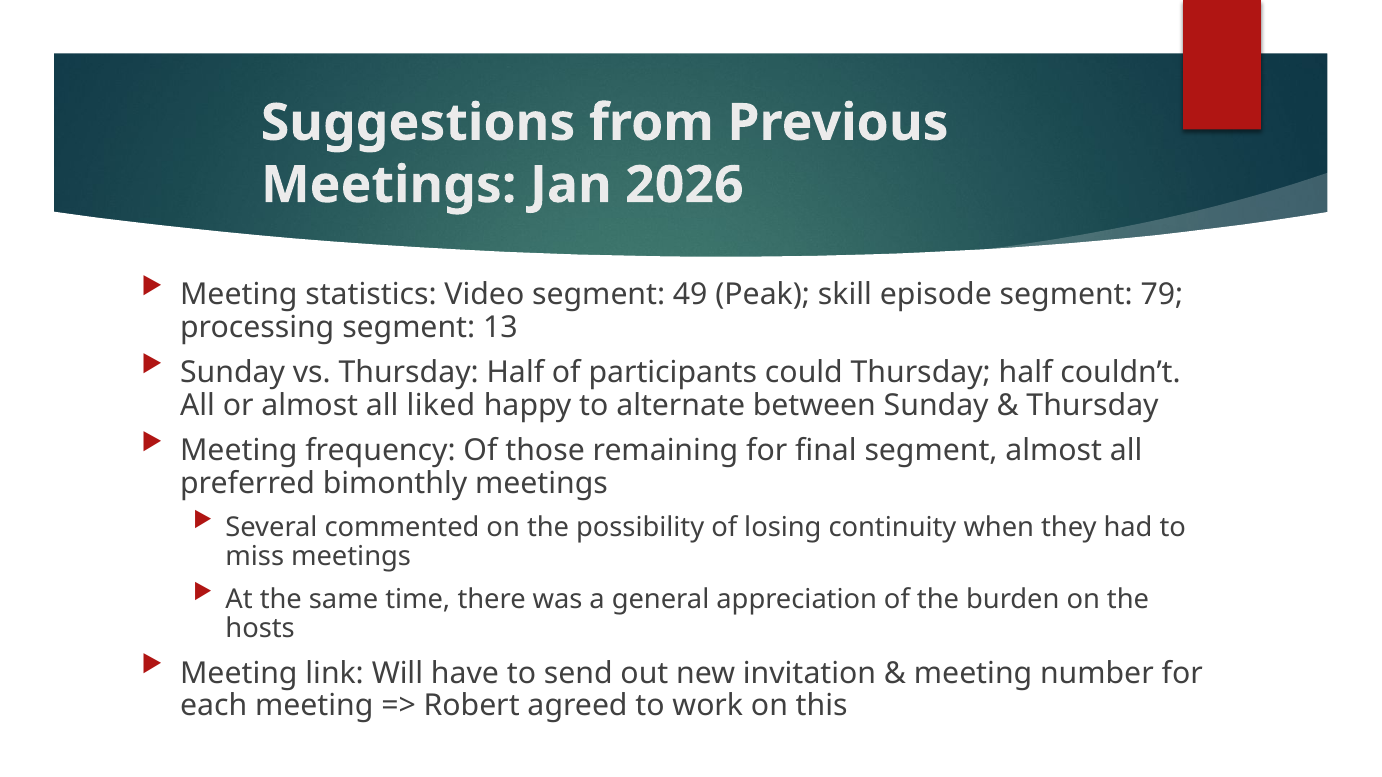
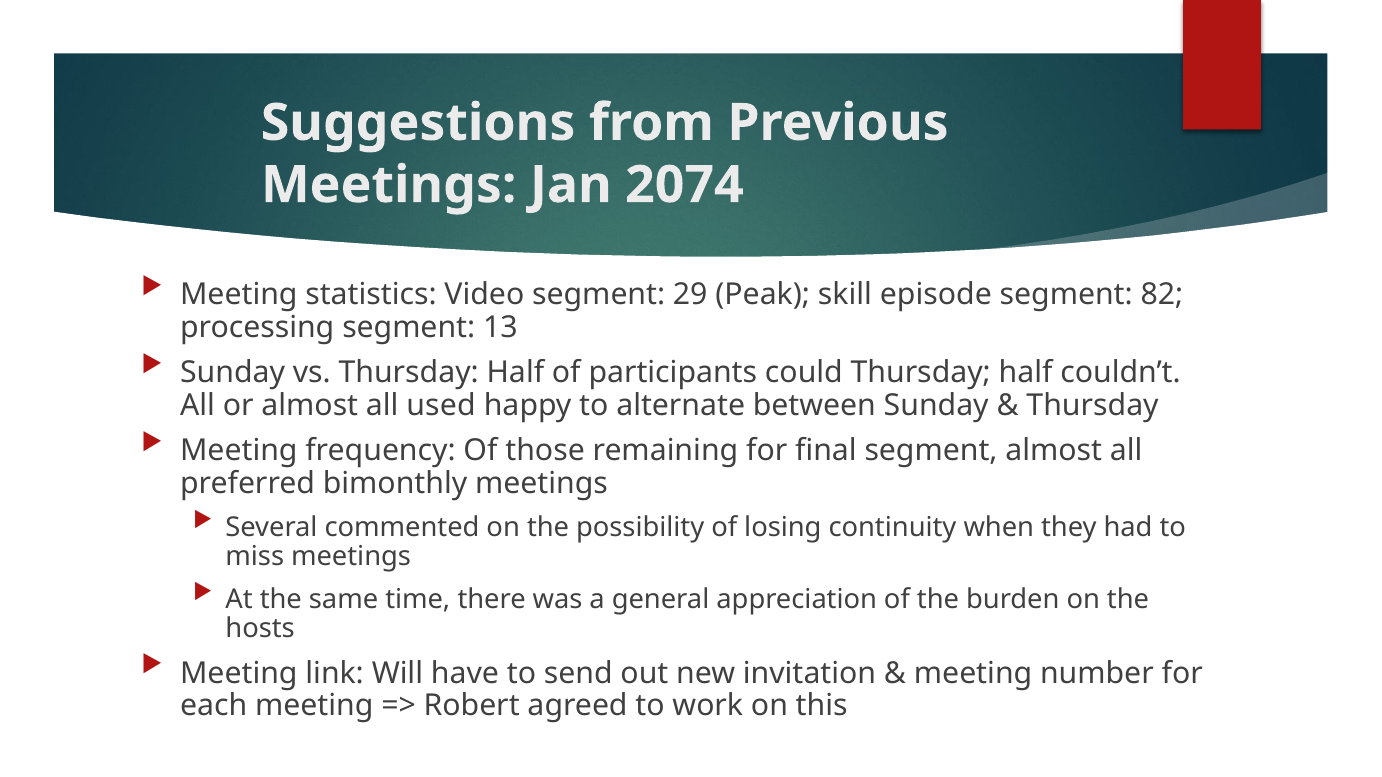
2026: 2026 -> 2074
49: 49 -> 29
79: 79 -> 82
liked: liked -> used
